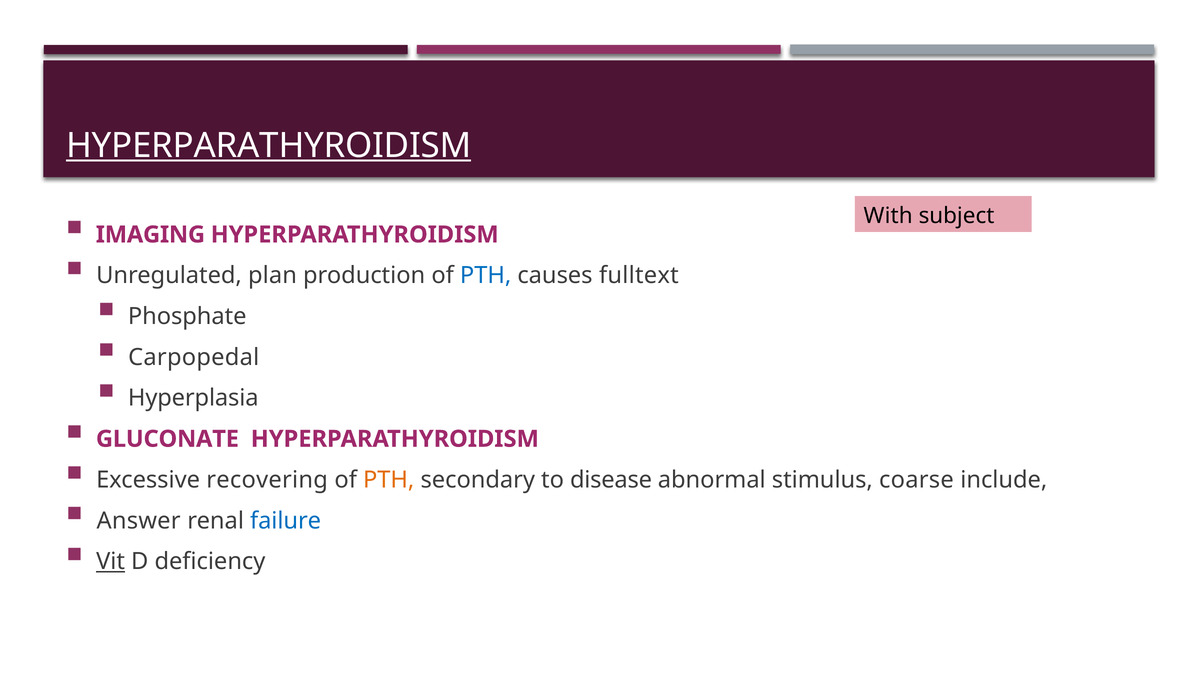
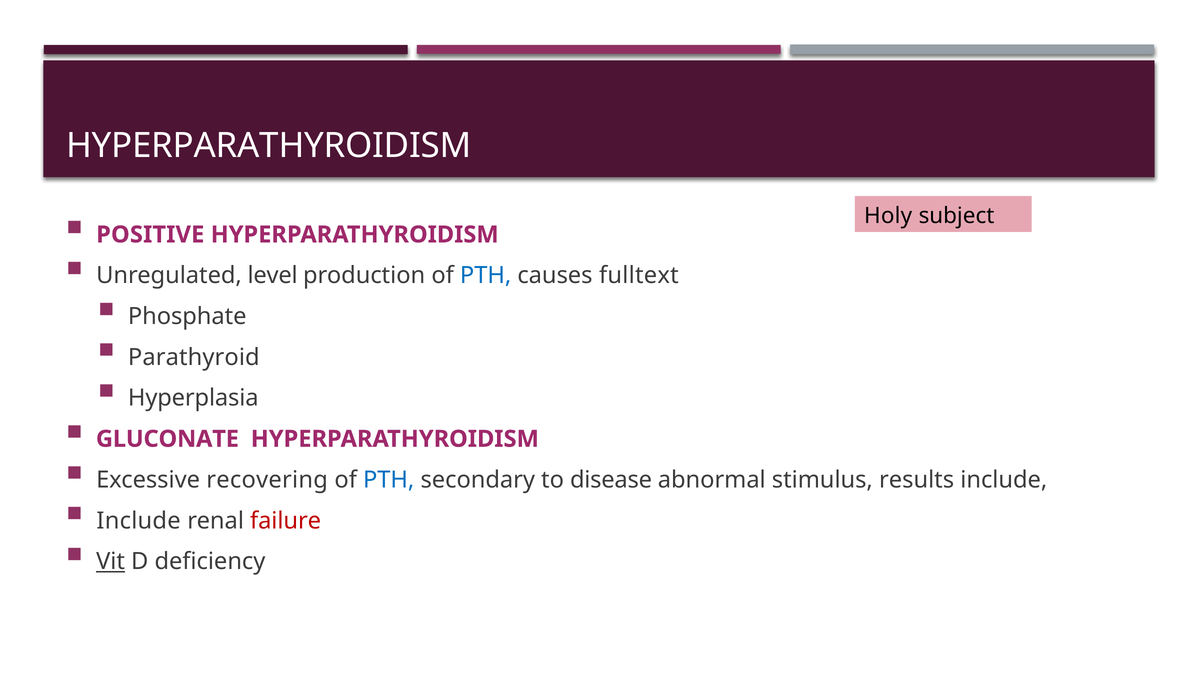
HYPERPARATHYROIDISM at (269, 146) underline: present -> none
With: With -> Holy
IMAGING: IMAGING -> POSITIVE
plan: plan -> level
Carpopedal: Carpopedal -> Parathyroid
PTH at (389, 480) colour: orange -> blue
coarse: coarse -> results
Answer at (139, 521): Answer -> Include
failure colour: blue -> red
